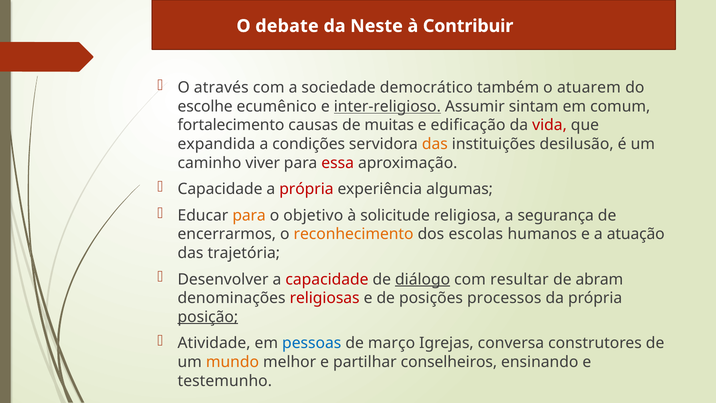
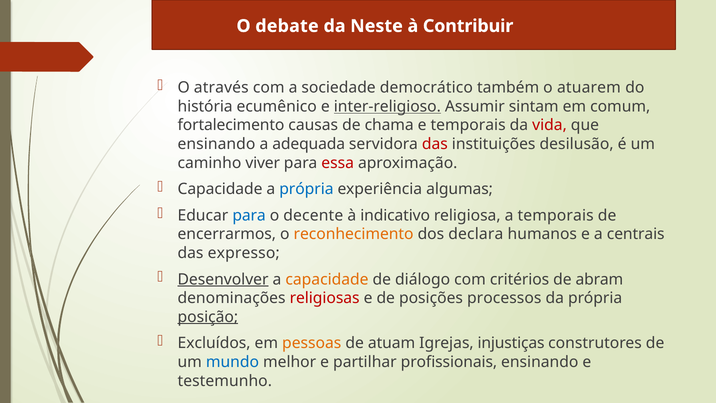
escolhe: escolhe -> história
muitas: muitas -> chama
e edificação: edificação -> temporais
expandida at (216, 144): expandida -> ensinando
condições: condições -> adequada
das at (435, 144) colour: orange -> red
própria at (306, 189) colour: red -> blue
para at (249, 215) colour: orange -> blue
objetivo: objetivo -> decente
solicitude: solicitude -> indicativo
a segurança: segurança -> temporais
escolas: escolas -> declara
atuação: atuação -> centrais
trajetória: trajetória -> expresso
Desenvolver underline: none -> present
capacidade at (327, 279) colour: red -> orange
diálogo underline: present -> none
resultar: resultar -> critérios
Atividade: Atividade -> Excluídos
pessoas colour: blue -> orange
março: março -> atuam
conversa: conversa -> injustiças
mundo colour: orange -> blue
conselheiros: conselheiros -> profissionais
